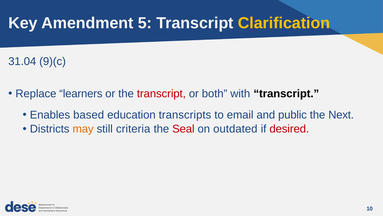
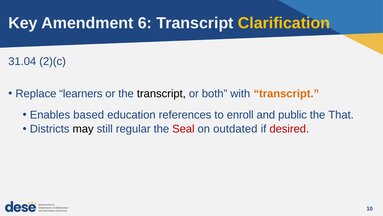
5: 5 -> 6
9)(c: 9)(c -> 2)(c
transcript at (161, 93) colour: red -> black
transcript at (286, 93) colour: black -> orange
transcripts: transcripts -> references
email: email -> enroll
Next: Next -> That
may colour: orange -> black
criteria: criteria -> regular
